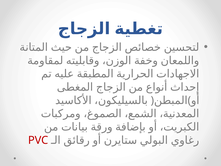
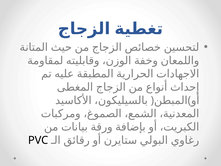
PVC colour: red -> black
